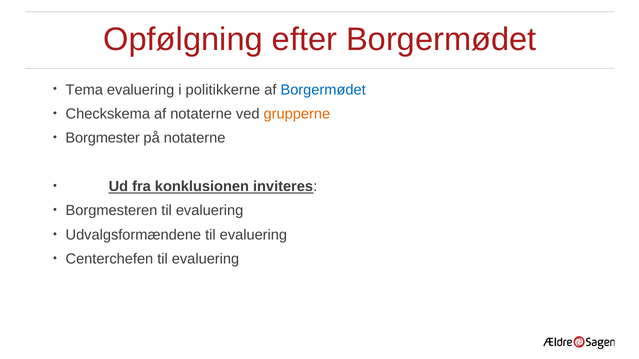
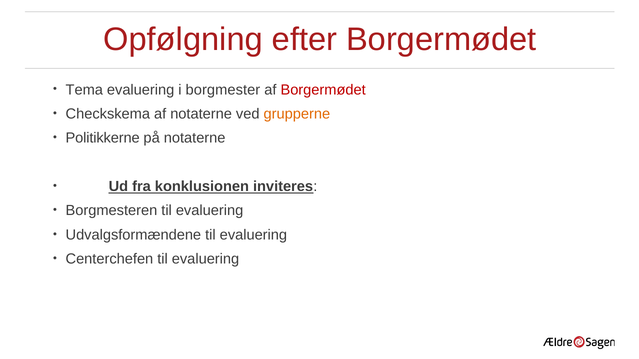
politikkerne: politikkerne -> borgmester
Borgermødet at (323, 90) colour: blue -> red
Borgmester: Borgmester -> Politikkerne
